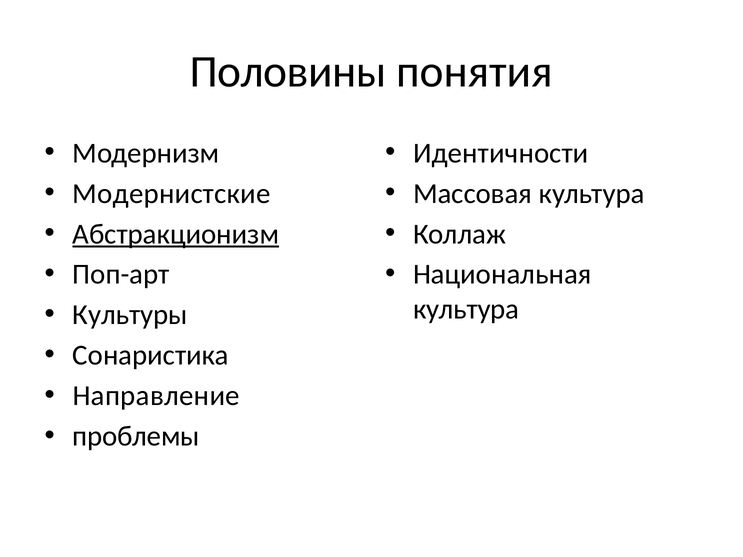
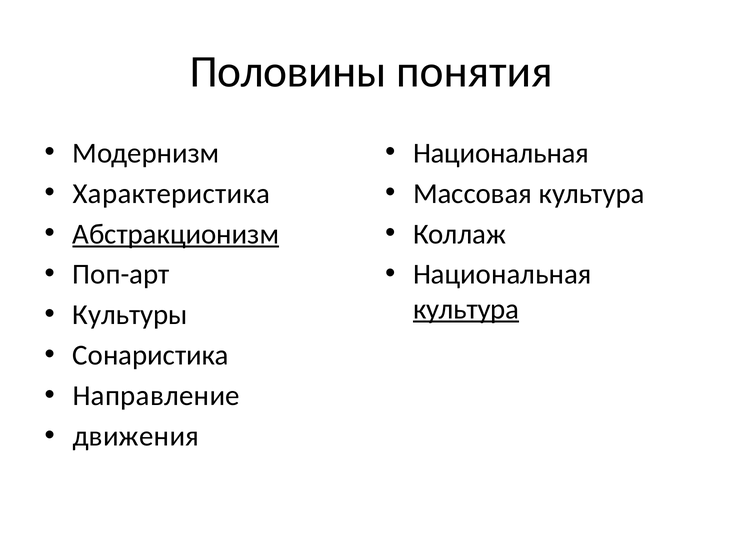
Идентичности at (501, 153): Идентичности -> Национальная
Модернистские: Модернистские -> Характеристика
культура at (466, 309) underline: none -> present
проблемы: проблемы -> движения
